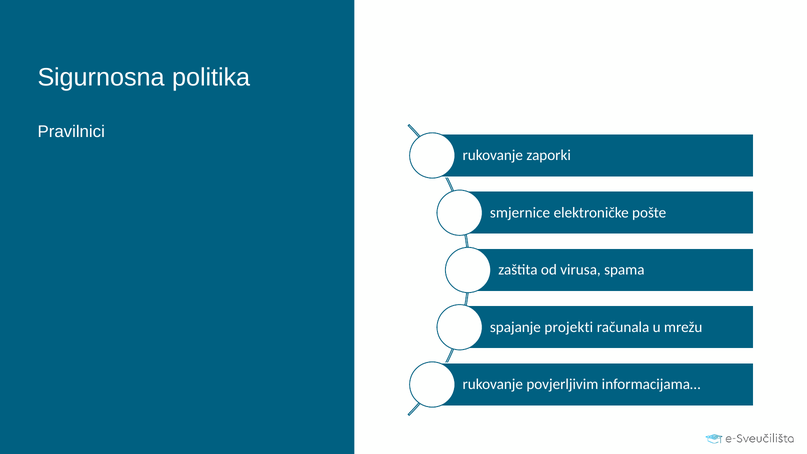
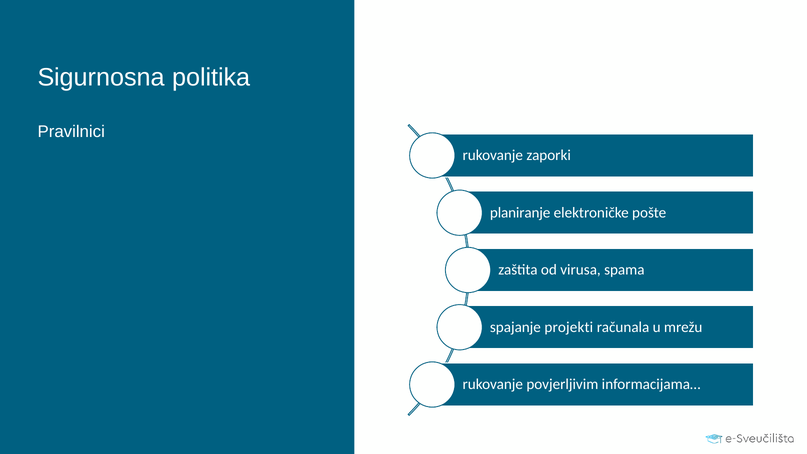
smjernice: smjernice -> planiranje
